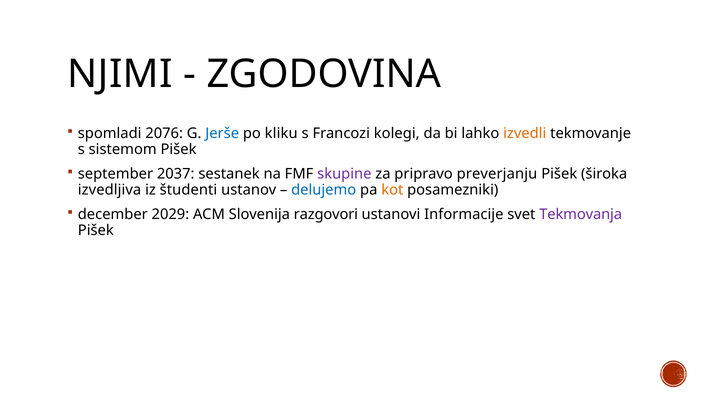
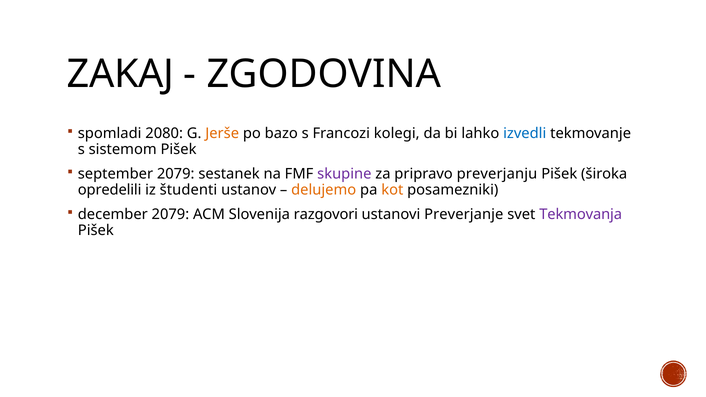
NJIMI: NJIMI -> ZAKAJ
2076: 2076 -> 2080
Jerše colour: blue -> orange
kliku: kliku -> bazo
izvedli colour: orange -> blue
september 2037: 2037 -> 2079
izvedljiva: izvedljiva -> opredelili
delujemo colour: blue -> orange
december 2029: 2029 -> 2079
Informacije: Informacije -> Preverjanje
